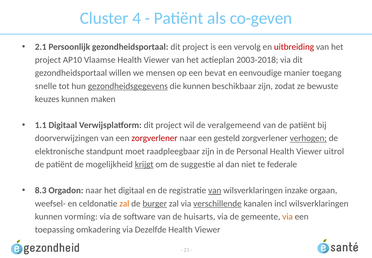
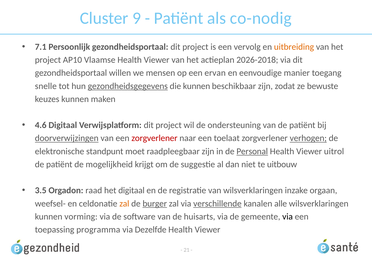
4: 4 -> 9
co-geven: co-geven -> co-nodig
2.1: 2.1 -> 7.1
uitbreiding colour: red -> orange
2003-2018: 2003-2018 -> 2026-2018
bevat: bevat -> ervan
1.1: 1.1 -> 4.6
veralgemeend: veralgemeend -> ondersteuning
doorverwijzingen underline: none -> present
gesteld: gesteld -> toelaat
Personal underline: none -> present
krijgt underline: present -> none
federale: federale -> uitbouw
8.3: 8.3 -> 3.5
Orgadon naar: naar -> raad
van at (215, 190) underline: present -> none
incl: incl -> alle
via at (288, 216) colour: orange -> black
omkadering: omkadering -> programma
